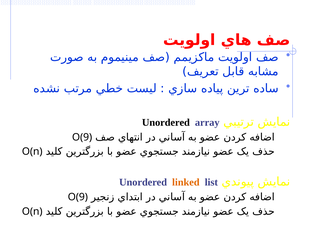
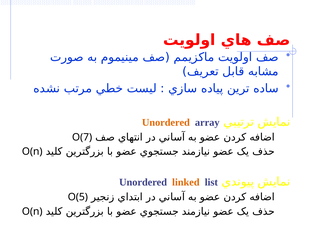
Unordered at (166, 123) colour: black -> orange
O(9 at (82, 138): O(9 -> O(7
O(9 at (78, 198): O(9 -> O(5
